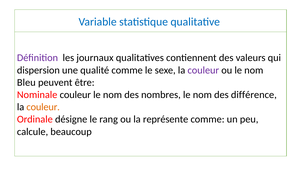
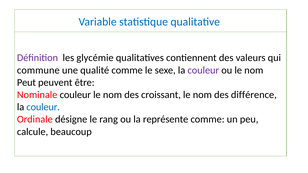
journaux: journaux -> glycémie
dispersion: dispersion -> commune
Bleu: Bleu -> Peut
nombres: nombres -> croissant
couleur at (43, 107) colour: orange -> blue
